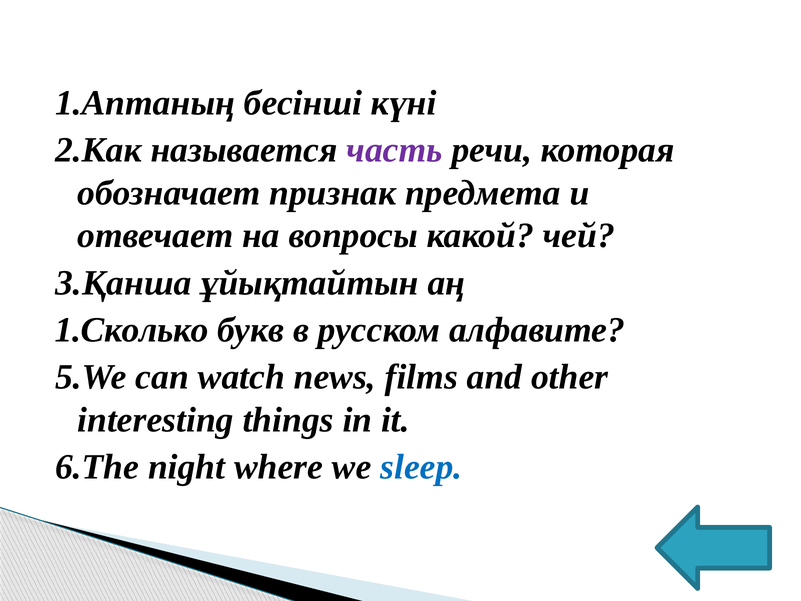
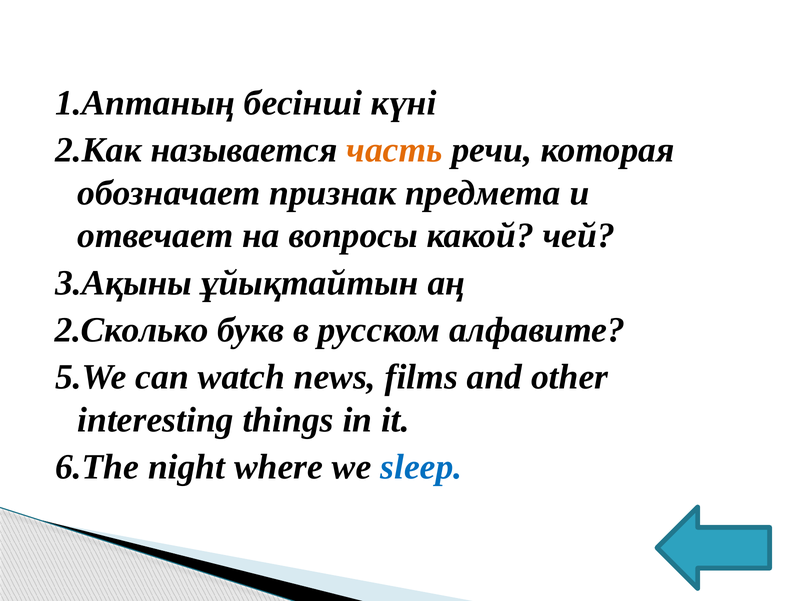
часть colour: purple -> orange
3.Қанша: 3.Қанша -> 3.Ақыны
1.Сколько: 1.Сколько -> 2.Сколько
